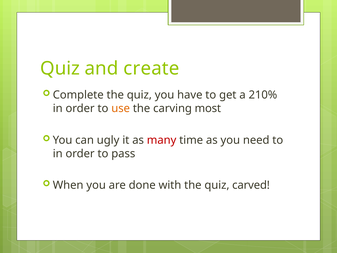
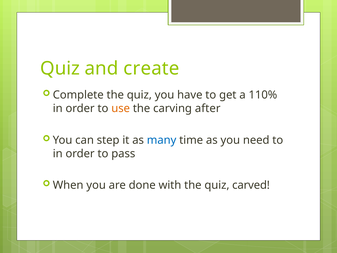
210%: 210% -> 110%
most: most -> after
ugly: ugly -> step
many colour: red -> blue
